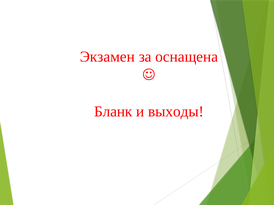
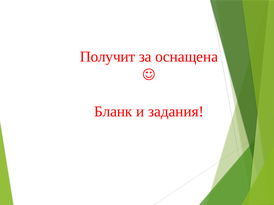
Экзамен: Экзамен -> Получит
выходы: выходы -> задания
